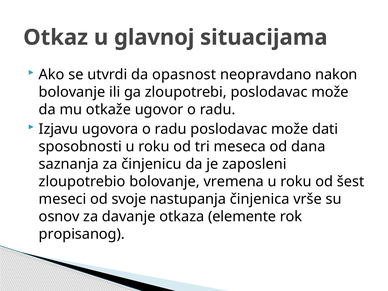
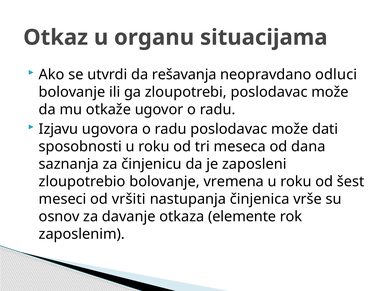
glavnoj: glavnoj -> organu
opasnost: opasnost -> rešavanja
nakon: nakon -> odluci
svoje: svoje -> vršiti
propisanog: propisanog -> zaposlenim
